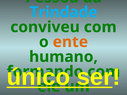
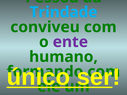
ente colour: orange -> purple
